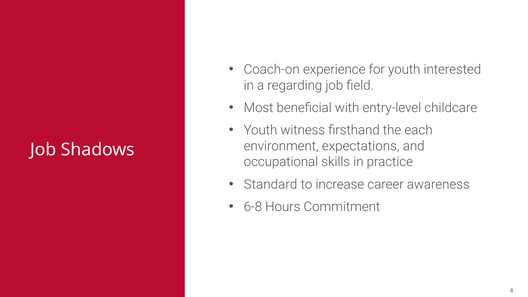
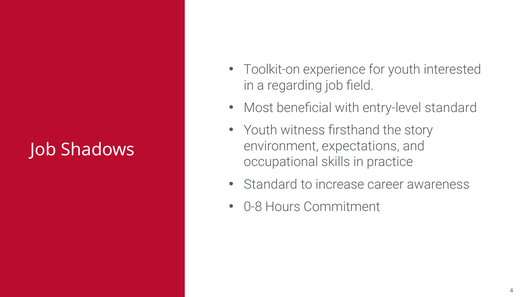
Coach-on: Coach-on -> Toolkit-on
entry-level childcare: childcare -> standard
each: each -> story
6-8: 6-8 -> 0-8
